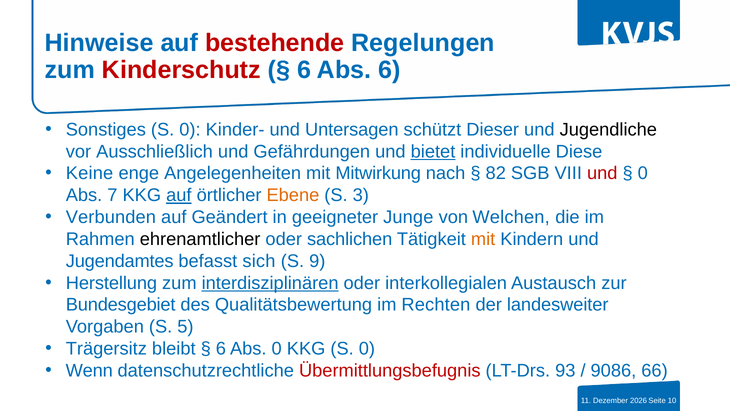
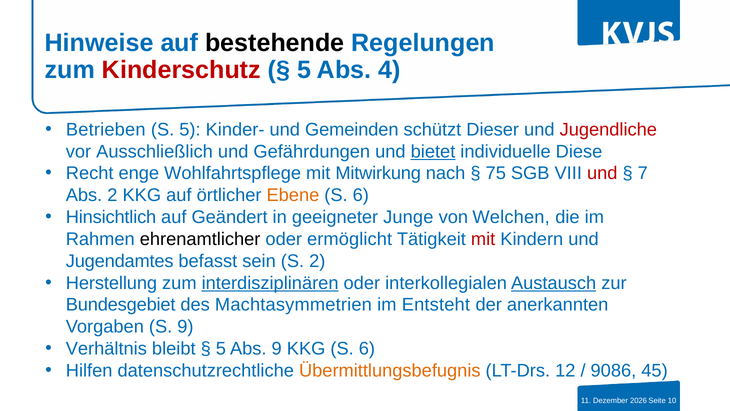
bestehende colour: red -> black
6 at (304, 70): 6 -> 5
Abs 6: 6 -> 4
Sonstiges: Sonstiges -> Betrieben
0 at (190, 129): 0 -> 5
Untersagen: Untersagen -> Gemeinden
Jugendliche colour: black -> red
Keine: Keine -> Recht
Angelegenheiten: Angelegenheiten -> Wohlfahrtspflege
82: 82 -> 75
0 at (643, 173): 0 -> 7
Abs 7: 7 -> 2
auf at (179, 195) underline: present -> none
3 at (361, 195): 3 -> 6
Verbunden: Verbunden -> Hinsichtlich
sachlichen: sachlichen -> ermöglicht
mit at (483, 239) colour: orange -> red
sich: sich -> sein
S 9: 9 -> 2
Austausch underline: none -> present
Qualitätsbewertung: Qualitätsbewertung -> Machtasymmetrien
Rechten: Rechten -> Entsteht
landesweiter: landesweiter -> anerkannten
S 5: 5 -> 9
Trägersitz: Trägersitz -> Verhältnis
6 at (221, 348): 6 -> 5
Abs 0: 0 -> 9
KKG S 0: 0 -> 6
Wenn: Wenn -> Hilfen
Übermittlungsbefugnis colour: red -> orange
93: 93 -> 12
66: 66 -> 45
